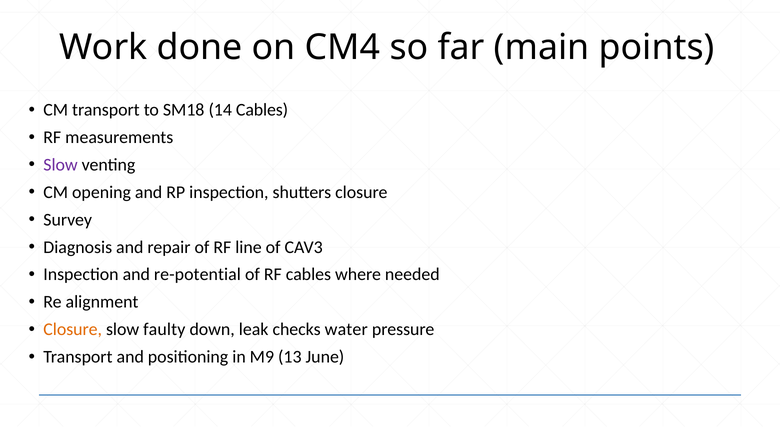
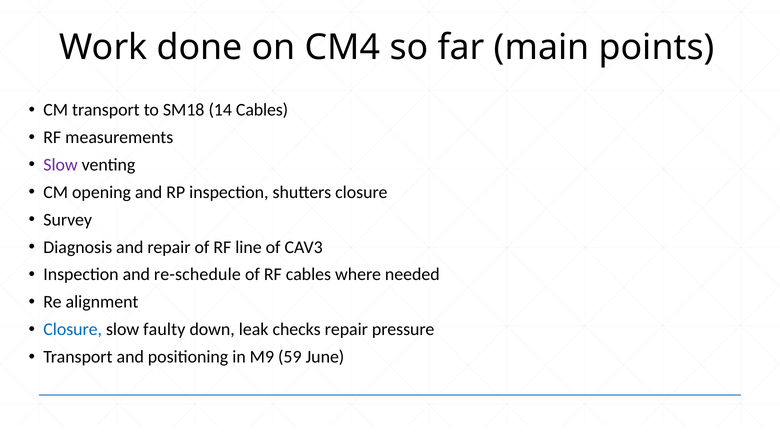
re-potential: re-potential -> re-schedule
Closure at (73, 329) colour: orange -> blue
checks water: water -> repair
13: 13 -> 59
